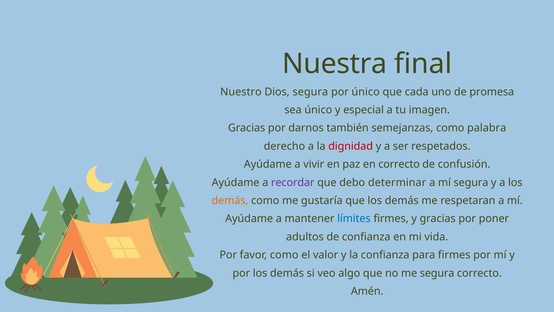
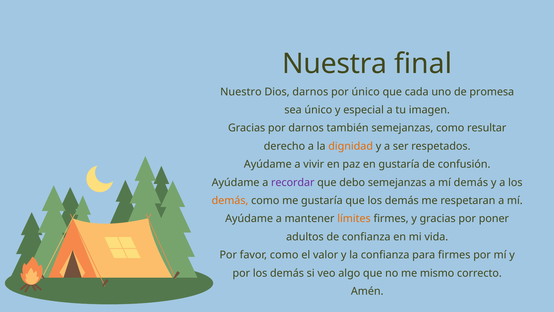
Dios segura: segura -> darnos
palabra: palabra -> resultar
dignidad colour: red -> orange
en correcto: correcto -> gustaría
debo determinar: determinar -> semejanzas
mí segura: segura -> demás
límites colour: blue -> orange
me segura: segura -> mismo
